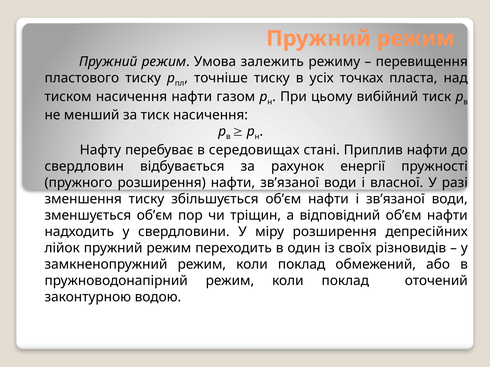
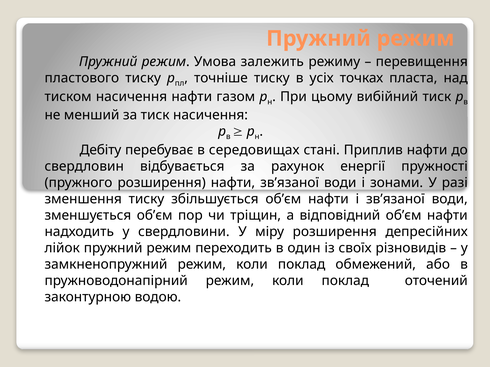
Нафту: Нафту -> Дебіту
власної: власної -> зонами
